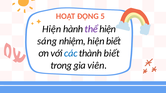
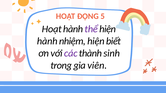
Hiện at (52, 29): Hiện -> Hoạt
sáng at (47, 41): sáng -> hành
các colour: blue -> purple
thành biết: biết -> sinh
